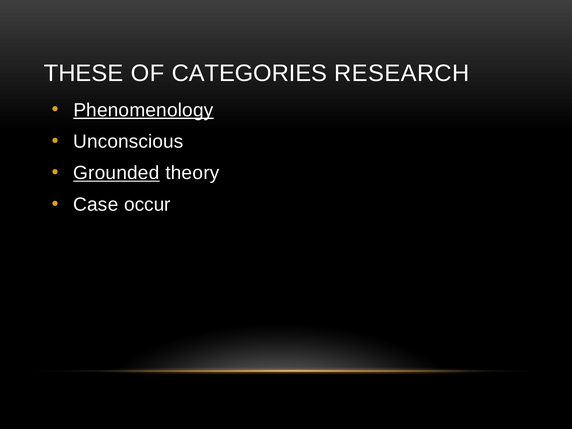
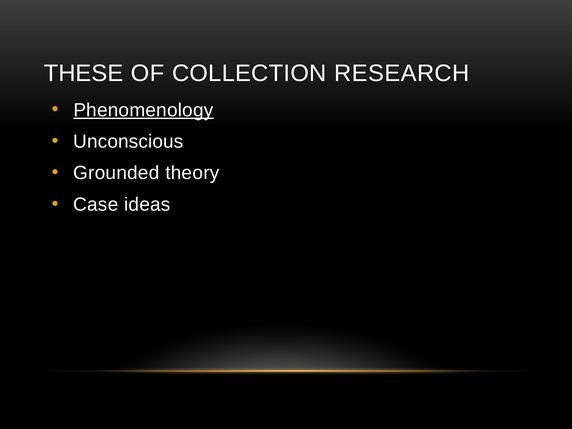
CATEGORIES: CATEGORIES -> COLLECTION
Grounded underline: present -> none
occur: occur -> ideas
